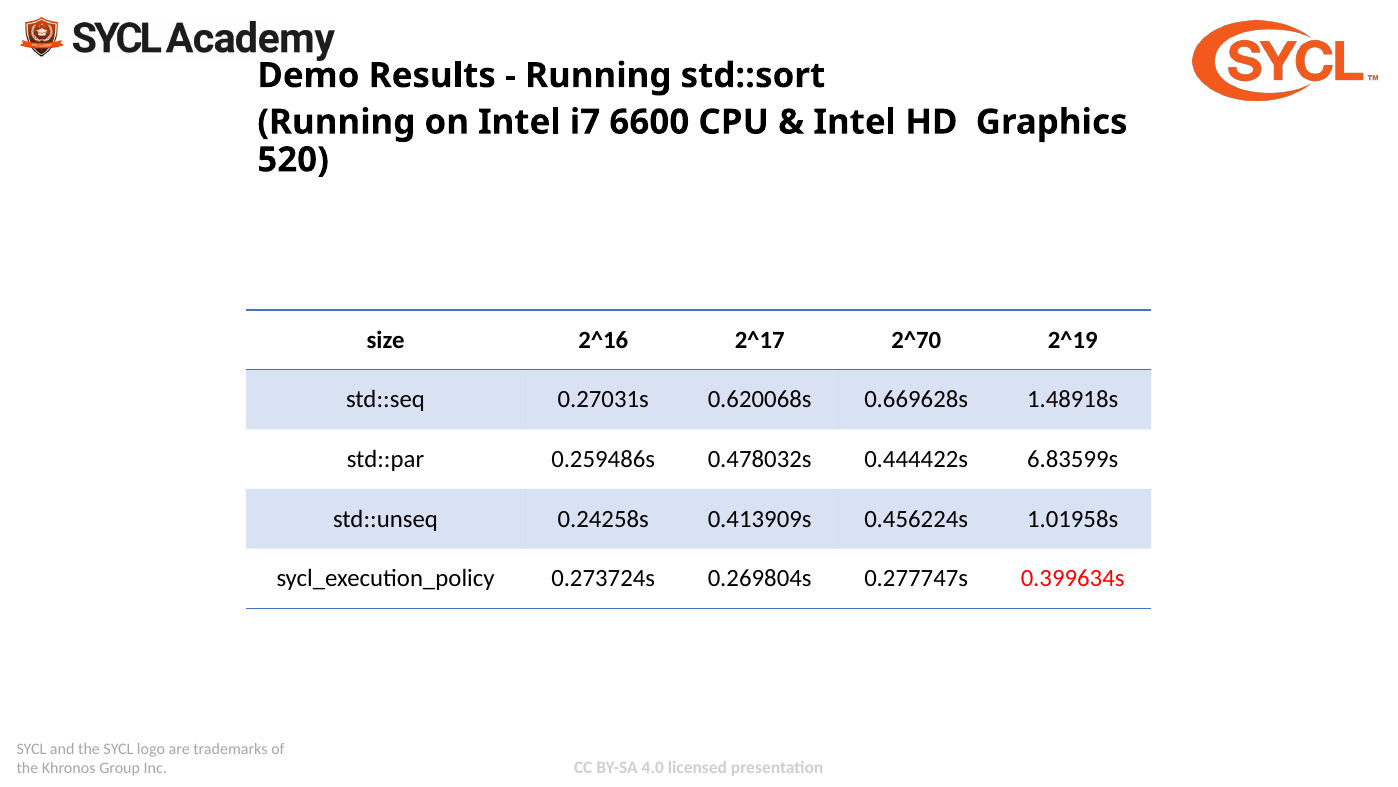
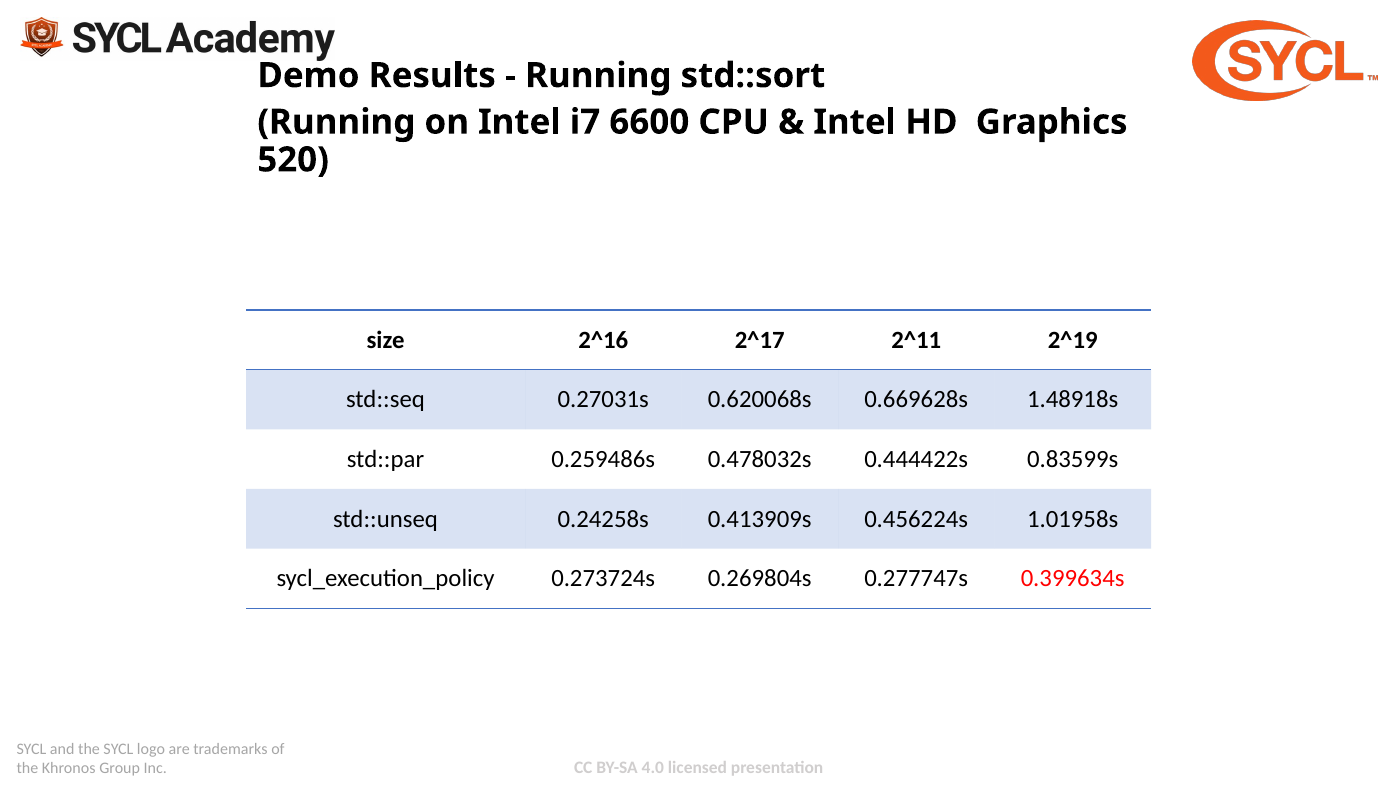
2^70: 2^70 -> 2^11
6.83599s: 6.83599s -> 0.83599s
